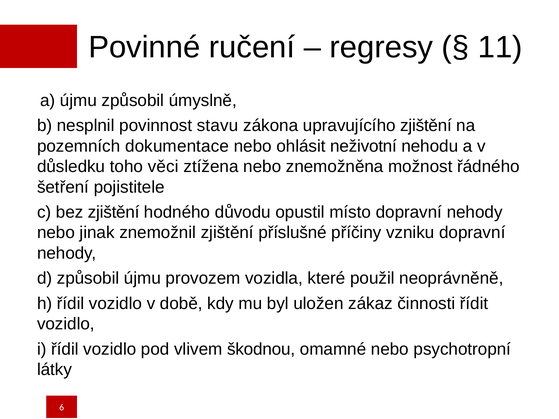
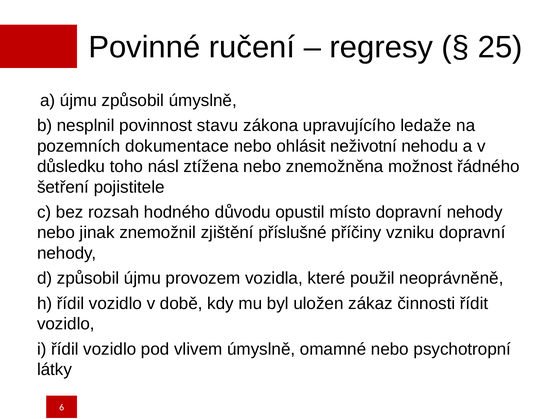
11: 11 -> 25
upravujícího zjištění: zjištění -> ledaže
věci: věci -> násl
bez zjištění: zjištění -> rozsah
vlivem škodnou: škodnou -> úmyslně
